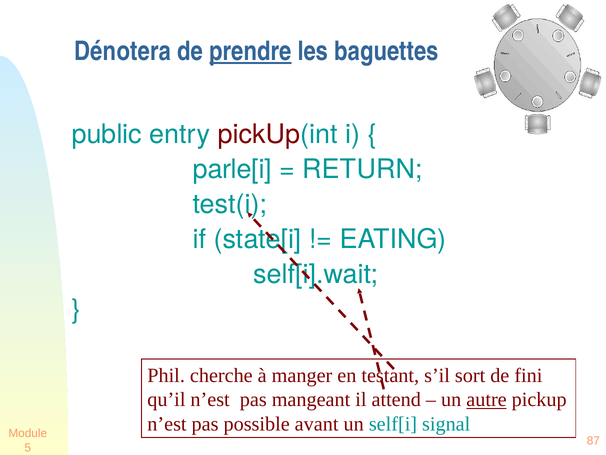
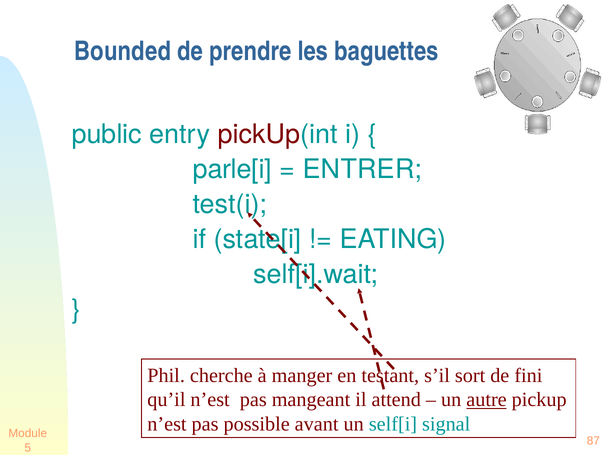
Dénotera: Dénotera -> Bounded
prendre underline: present -> none
RETURN: RETURN -> ENTRER
